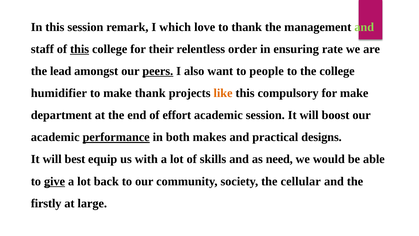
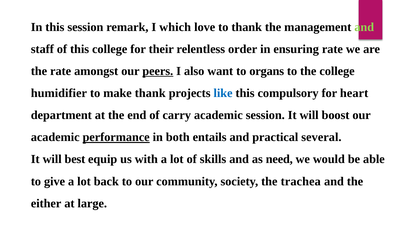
this at (80, 49) underline: present -> none
the lead: lead -> rate
people: people -> organs
like colour: orange -> blue
for make: make -> heart
effort: effort -> carry
makes: makes -> entails
designs: designs -> several
give underline: present -> none
cellular: cellular -> trachea
firstly: firstly -> either
